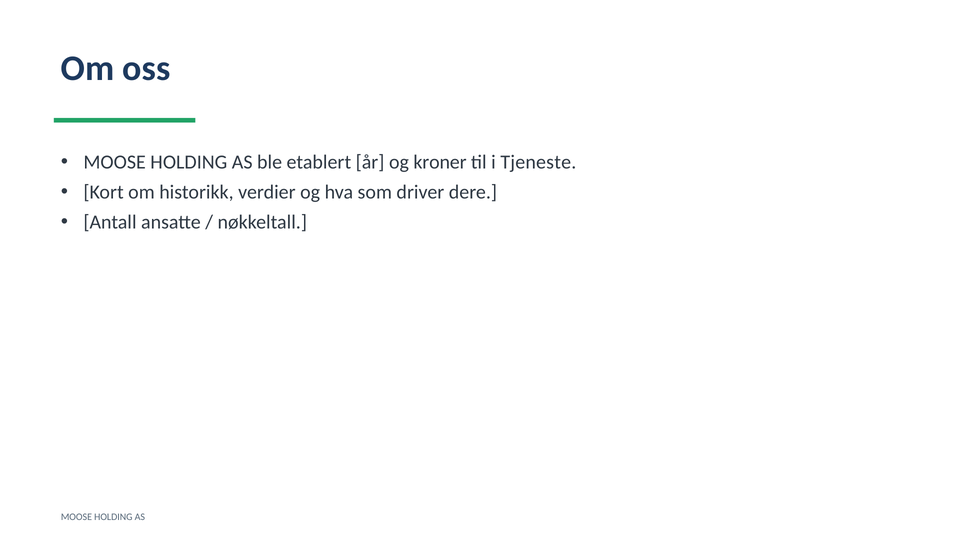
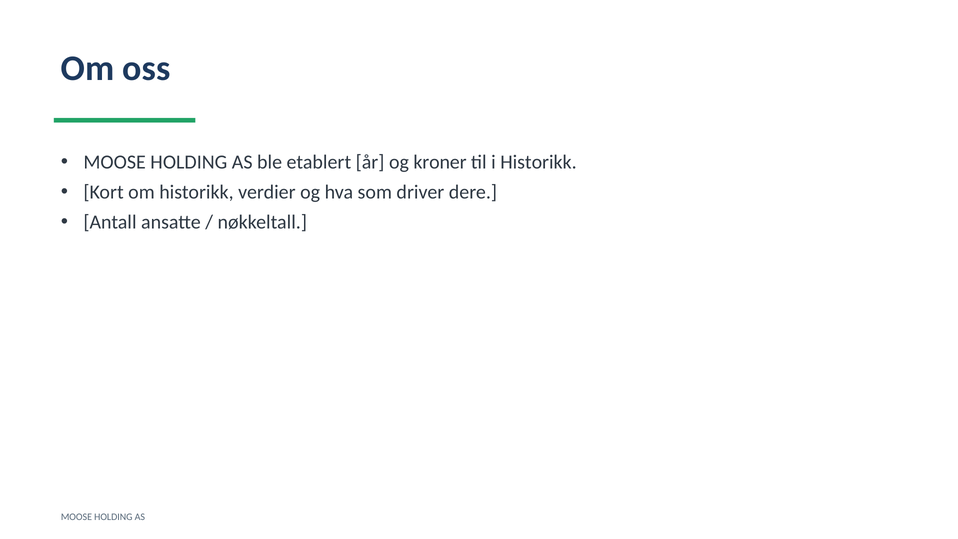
i Tjeneste: Tjeneste -> Historikk
